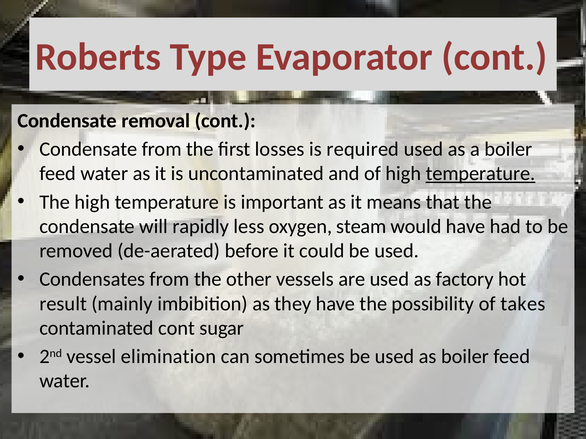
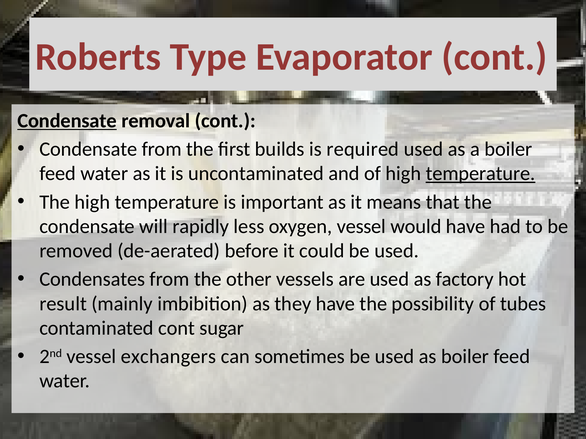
Condensate at (67, 121) underline: none -> present
losses: losses -> builds
oxygen steam: steam -> vessel
takes: takes -> tubes
elimination: elimination -> exchangers
